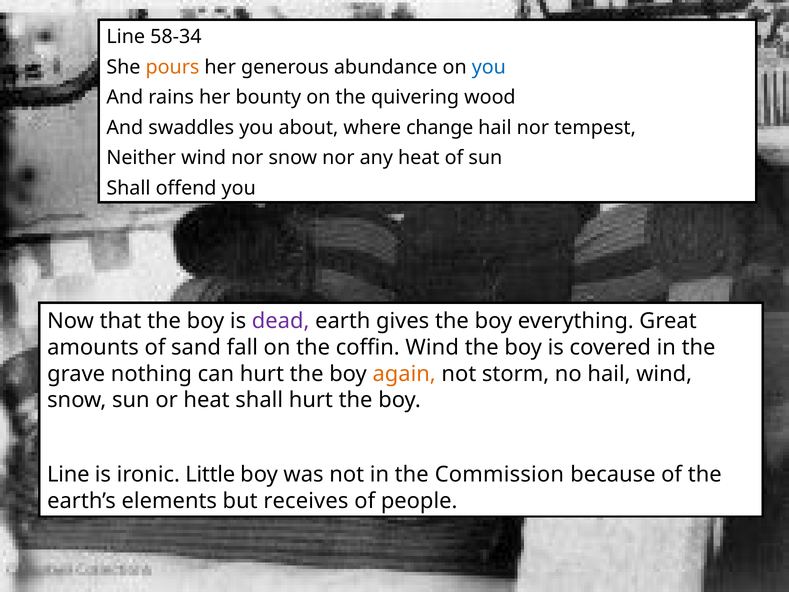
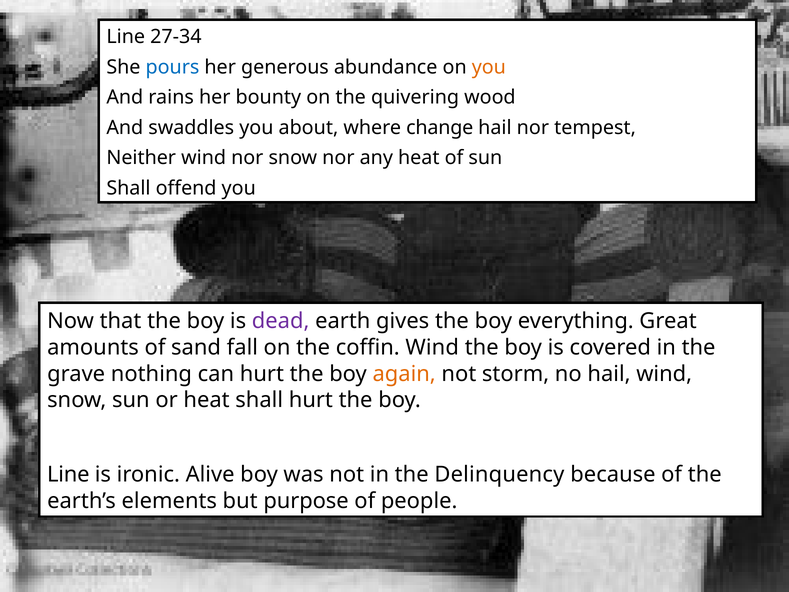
58-34: 58-34 -> 27-34
pours colour: orange -> blue
you at (489, 67) colour: blue -> orange
Little: Little -> Alive
Commission: Commission -> Delinquency
receives: receives -> purpose
